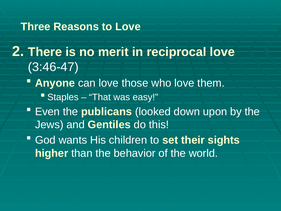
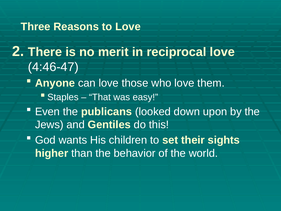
3:46-47: 3:46-47 -> 4:46-47
